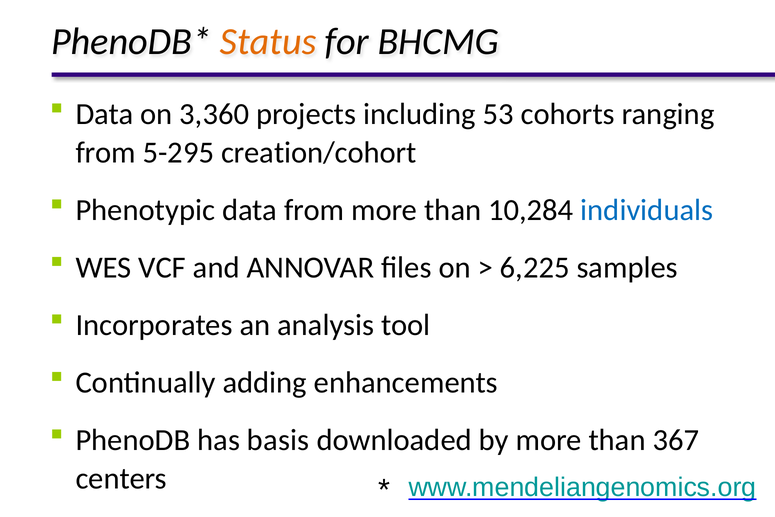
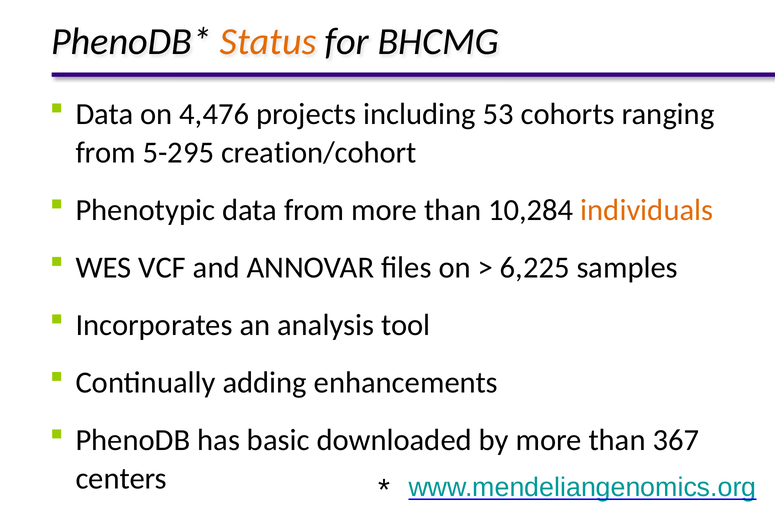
3,360: 3,360 -> 4,476
individuals colour: blue -> orange
basis: basis -> basic
